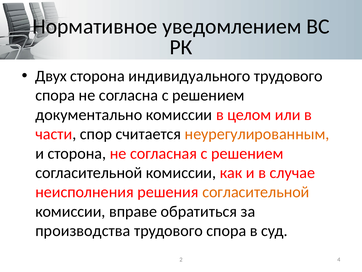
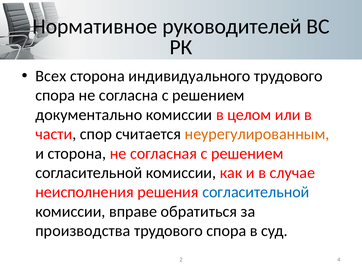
уведомлением: уведомлением -> руководителей
Двух: Двух -> Всех
согласительной at (256, 192) colour: orange -> blue
